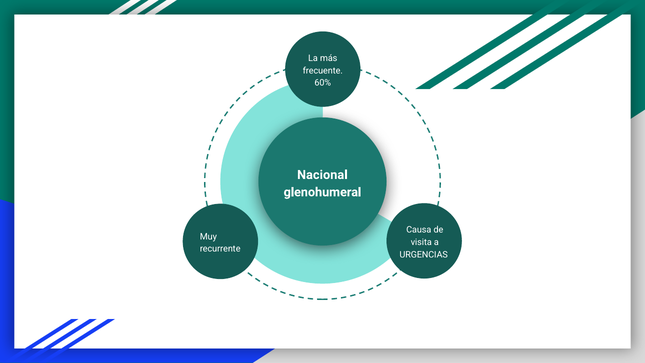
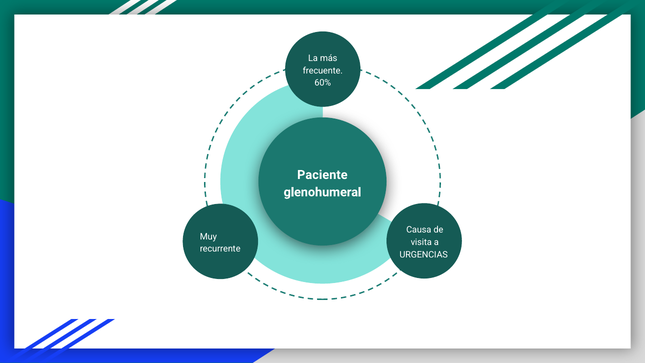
Nacional: Nacional -> Paciente
